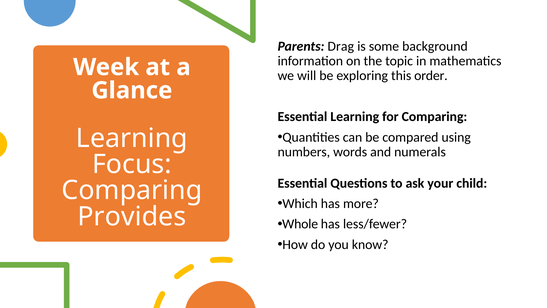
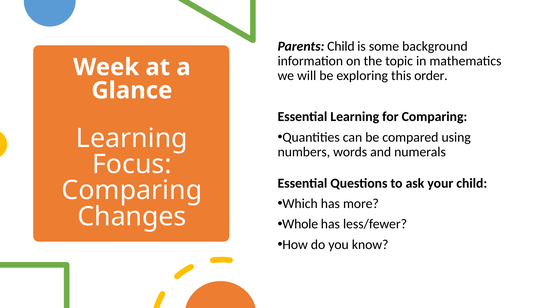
Parents Drag: Drag -> Child
Provides: Provides -> Changes
